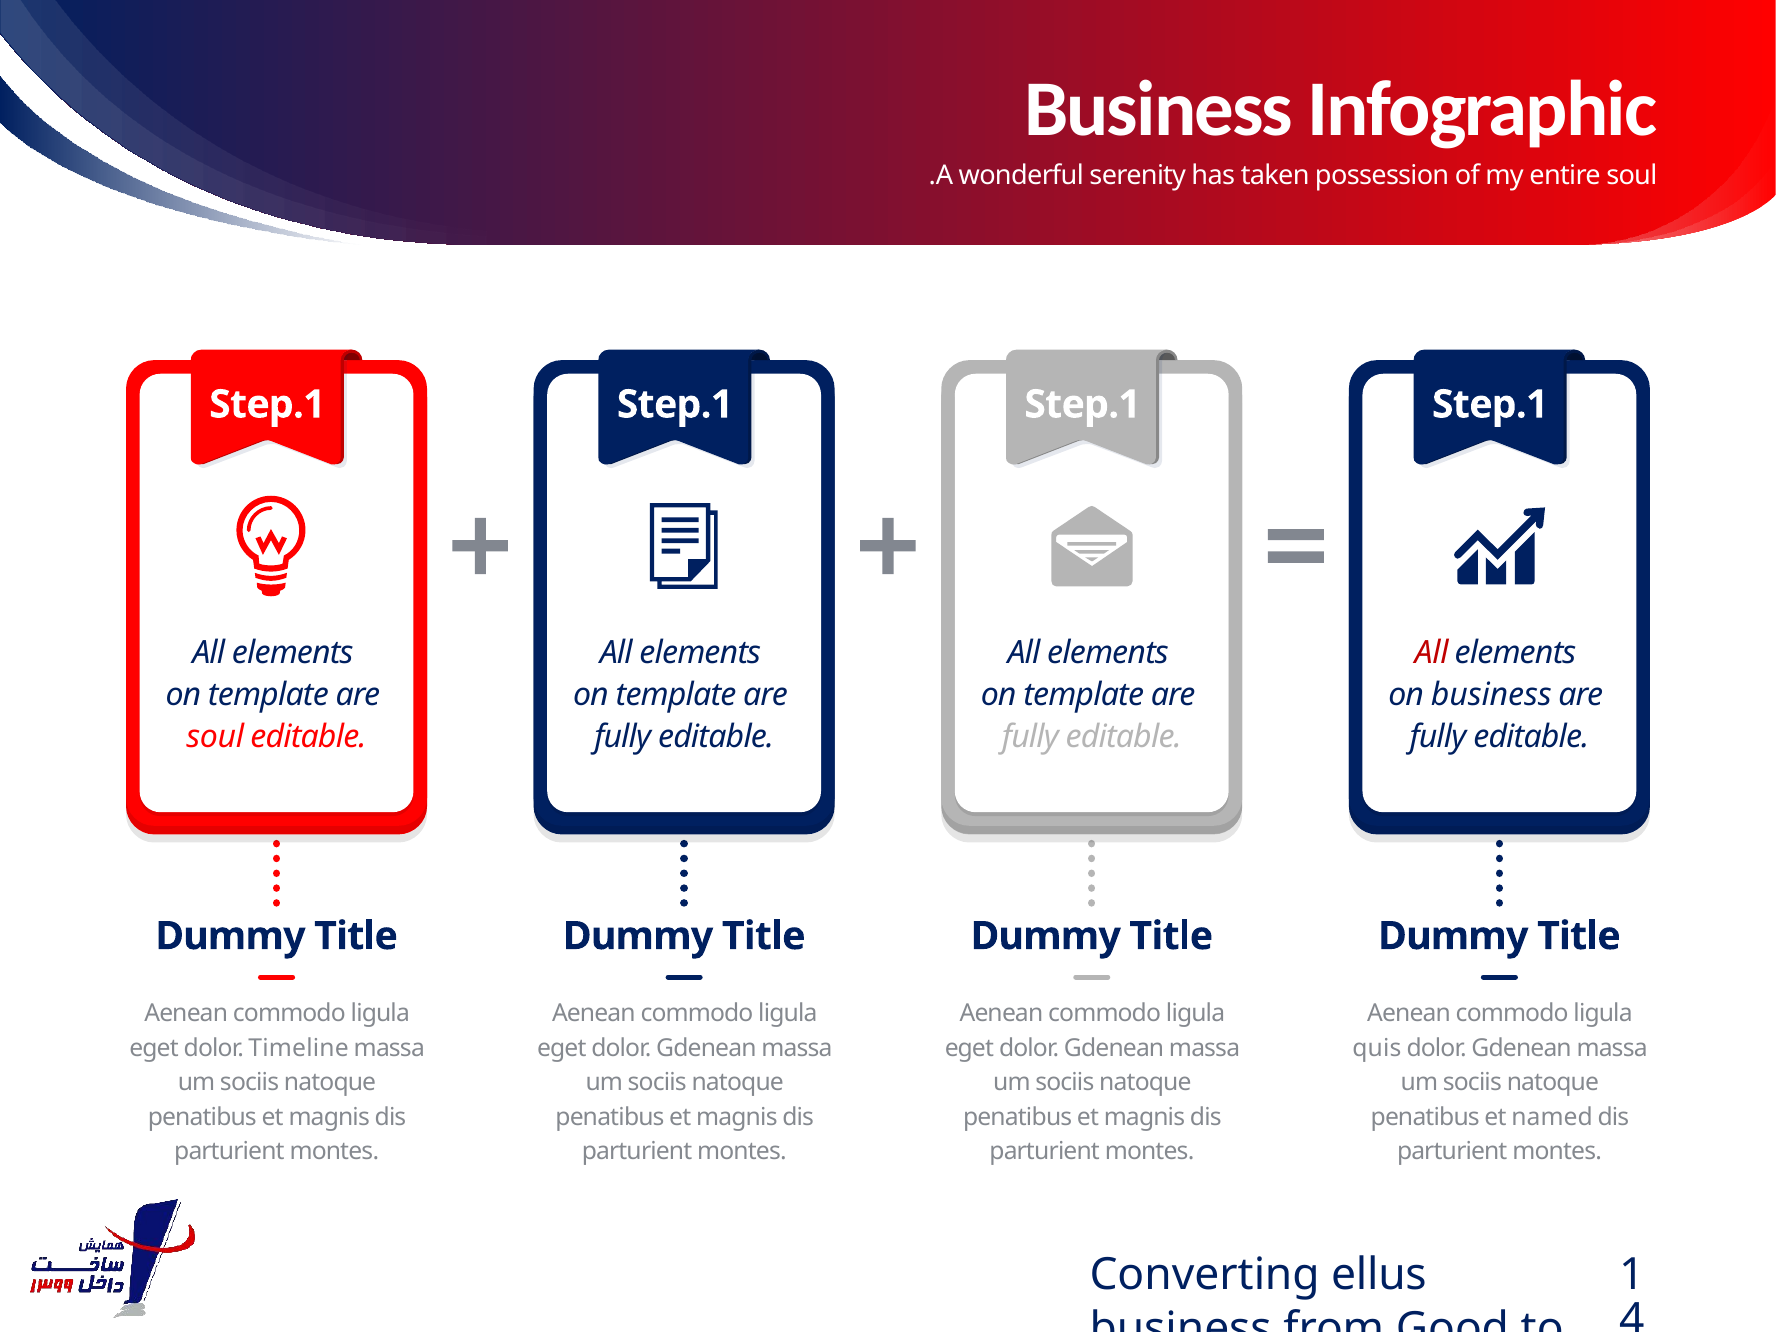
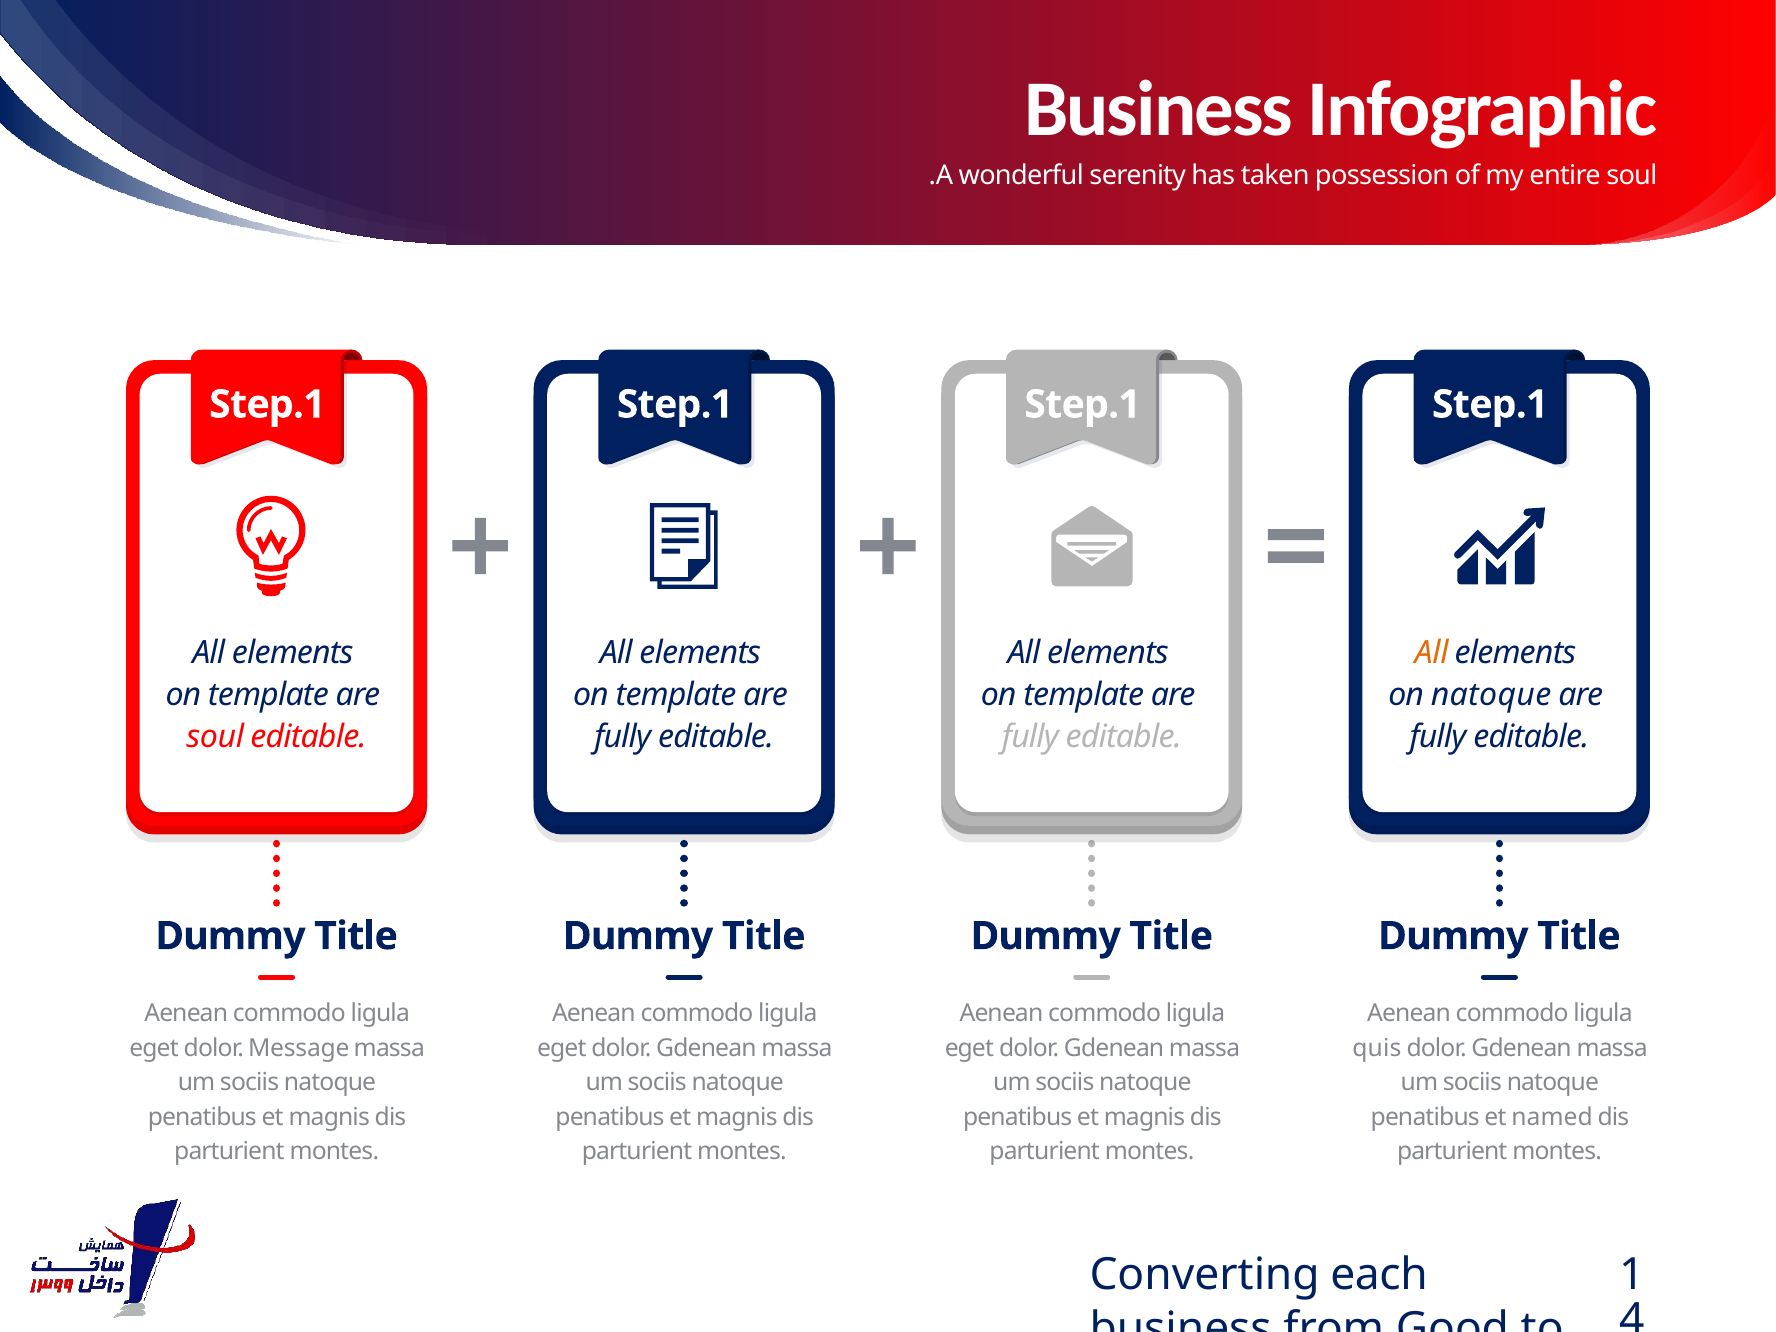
All at (1432, 653) colour: red -> orange
on business: business -> natoque
Timeline: Timeline -> Message
ellus: ellus -> each
